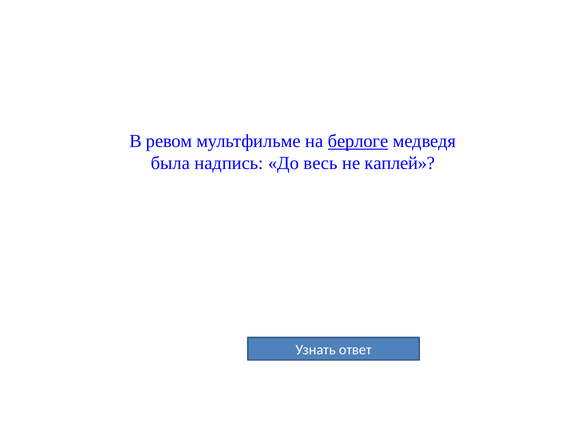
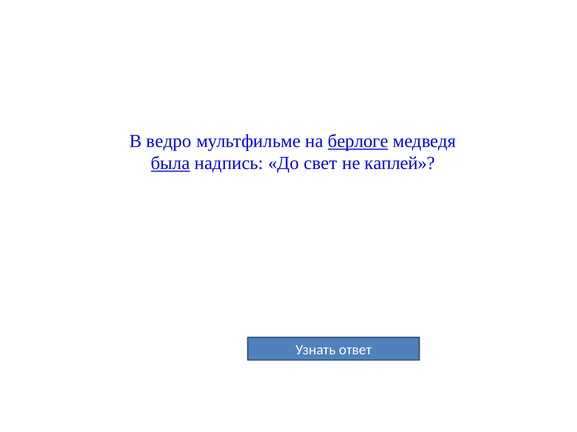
ревом: ревом -> ведро
была underline: none -> present
весь: весь -> свет
